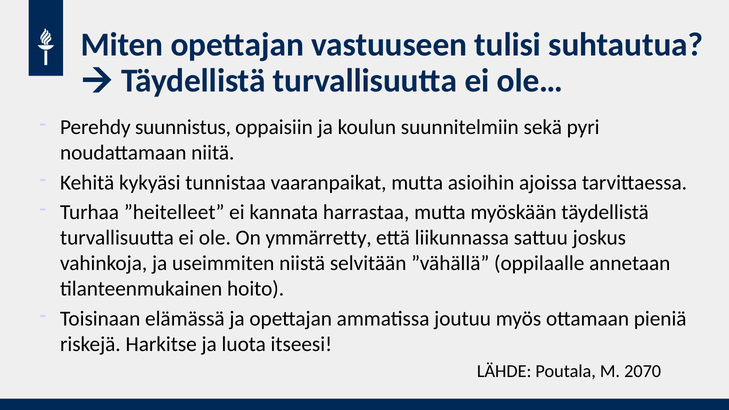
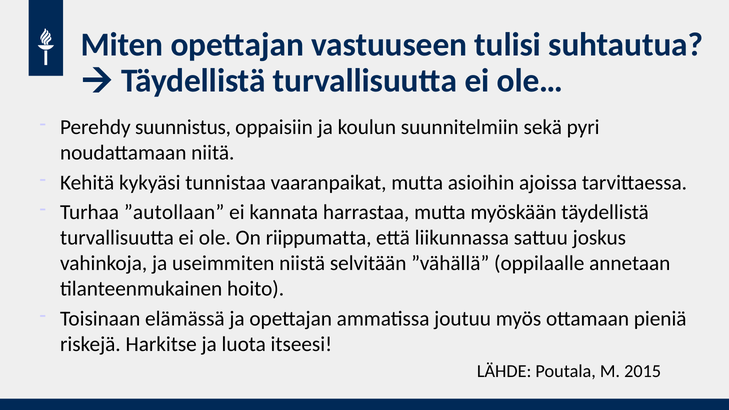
”heitelleet: ”heitelleet -> ”autollaan
ymmärretty: ymmärretty -> riippumatta
2070: 2070 -> 2015
